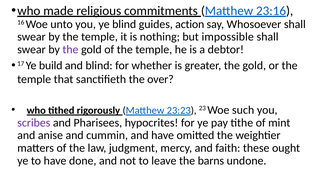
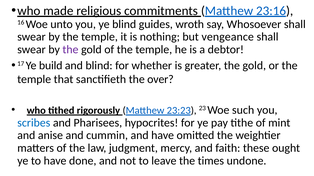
action: action -> wroth
impossible: impossible -> vengeance
scribes colour: purple -> blue
barns: barns -> times
